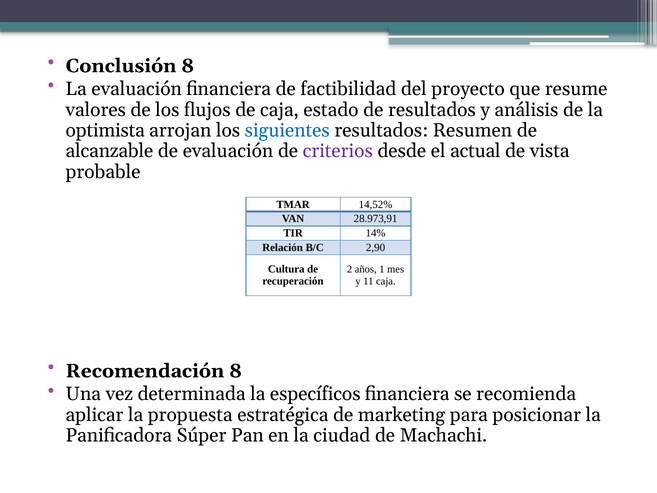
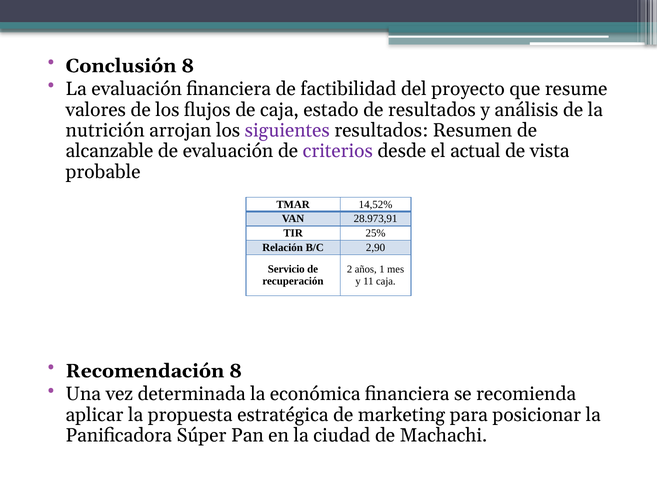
optimista: optimista -> nutrición
siguientes colour: blue -> purple
14%: 14% -> 25%
Cultura: Cultura -> Servicio
específicos: específicos -> económica
